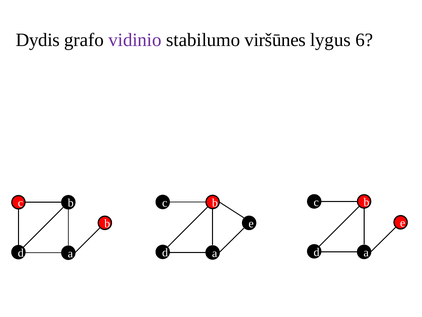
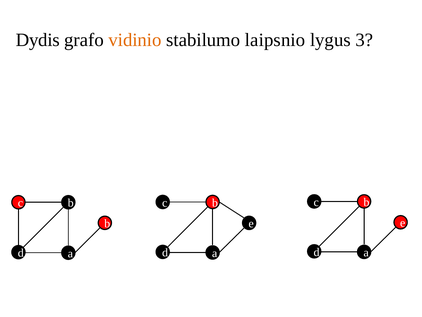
vidinio colour: purple -> orange
viršūnes: viršūnes -> laipsnio
6: 6 -> 3
